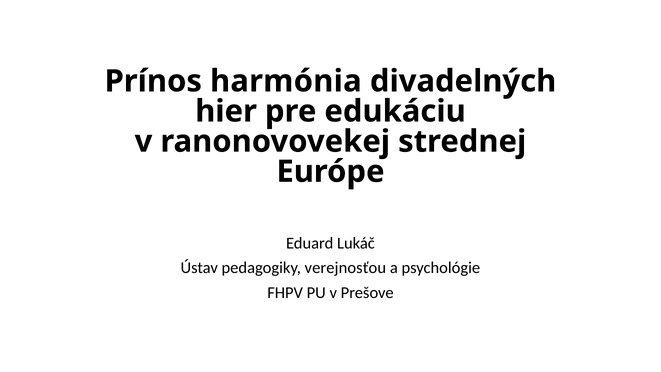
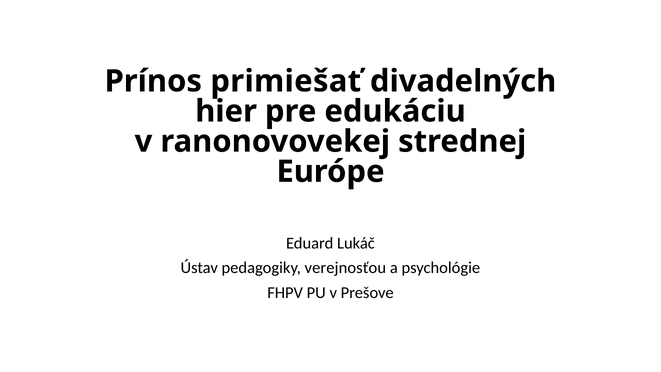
harmónia: harmónia -> primiešať
